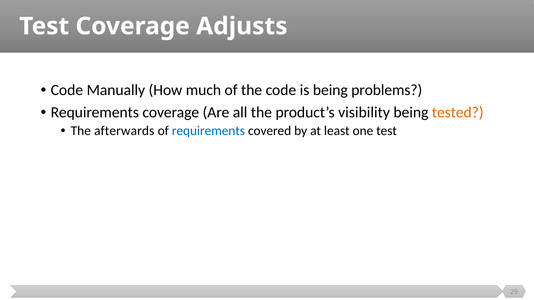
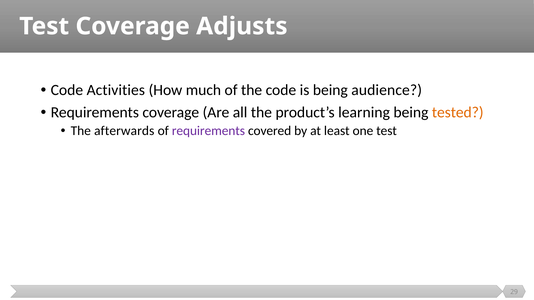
Manually: Manually -> Activities
problems: problems -> audience
visibility: visibility -> learning
requirements at (208, 131) colour: blue -> purple
